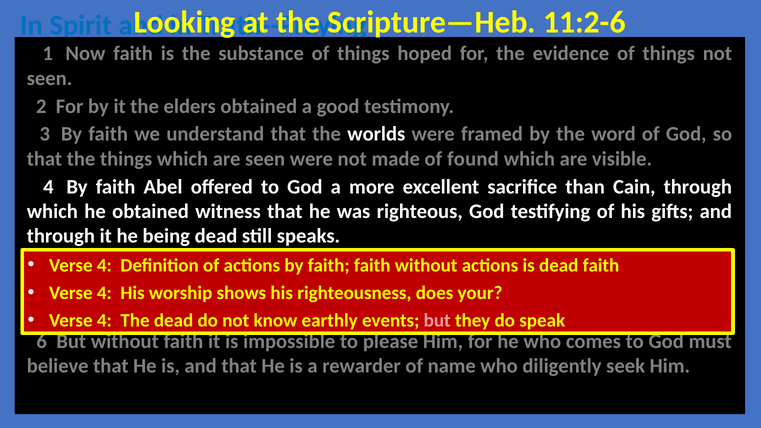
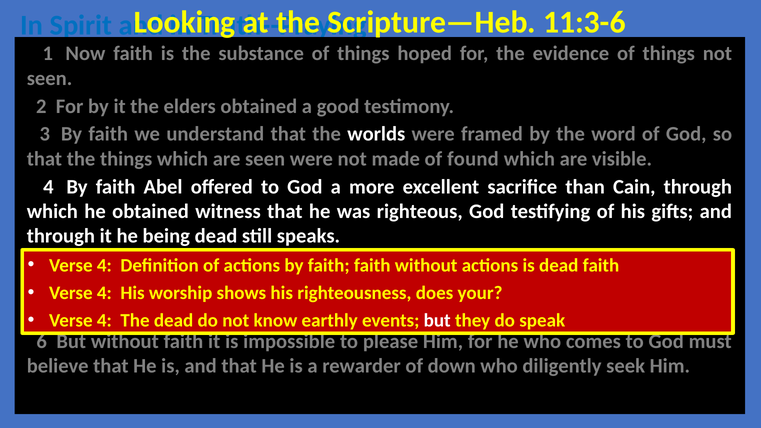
11:2-6: 11:2-6 -> 11:3-6
but at (437, 320) colour: pink -> white
name: name -> down
